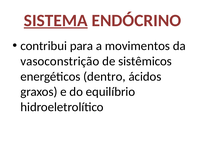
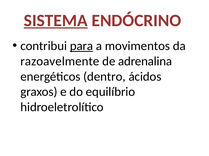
para underline: none -> present
vasoconstrição: vasoconstrição -> razoavelmente
sistêmicos: sistêmicos -> adrenalina
